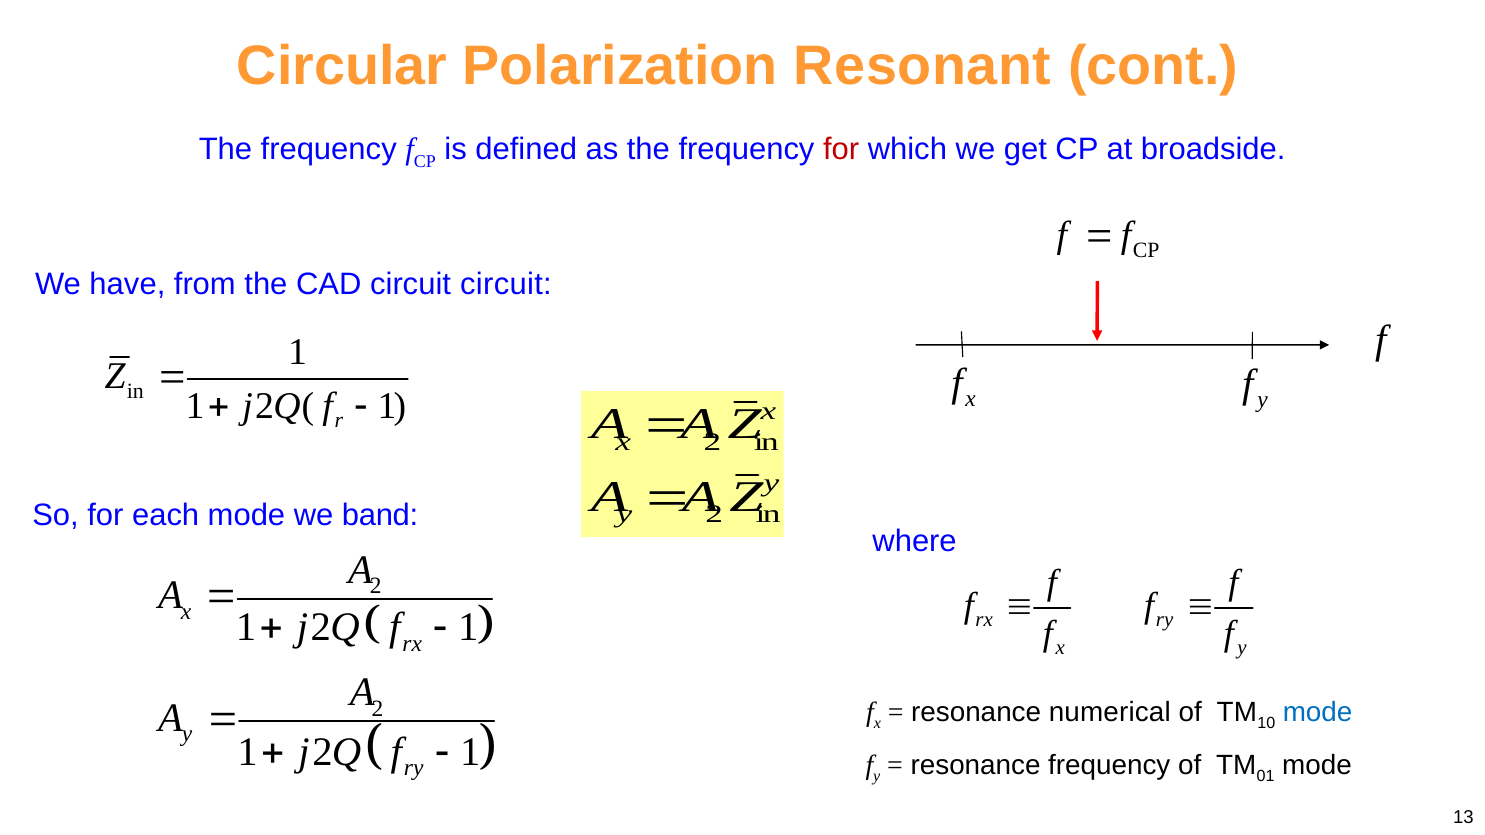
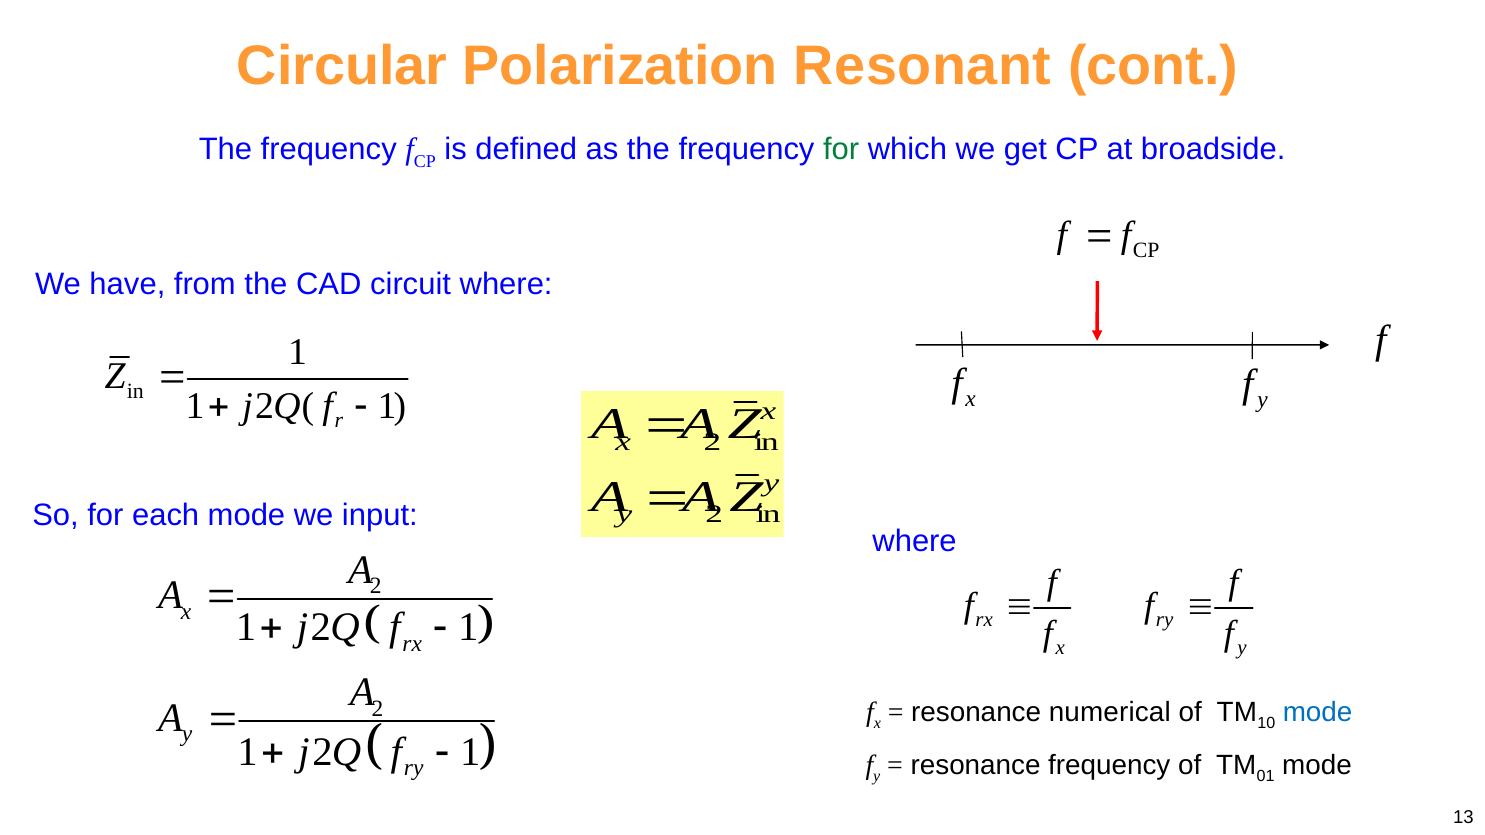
for at (841, 150) colour: red -> green
circuit circuit: circuit -> where
band: band -> input
